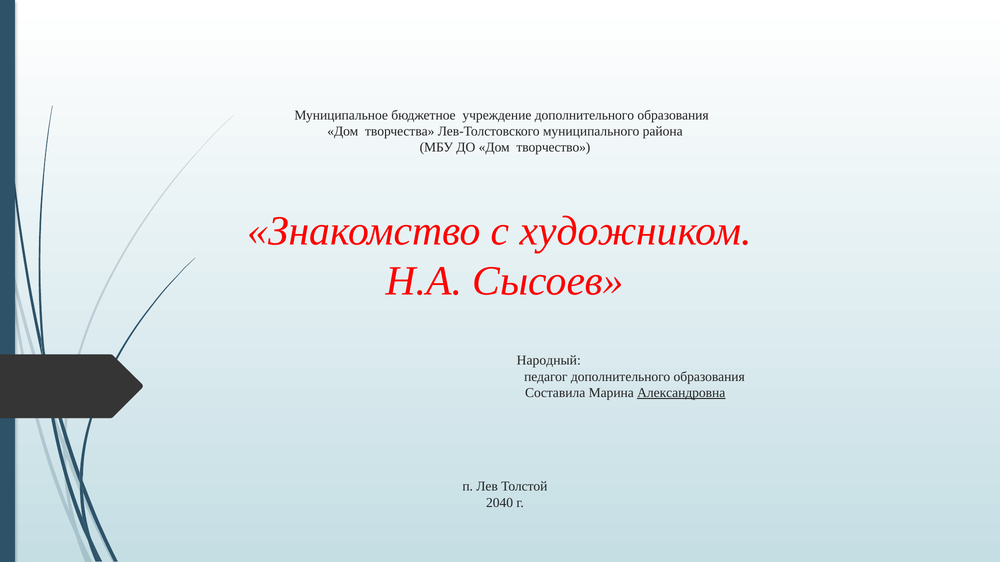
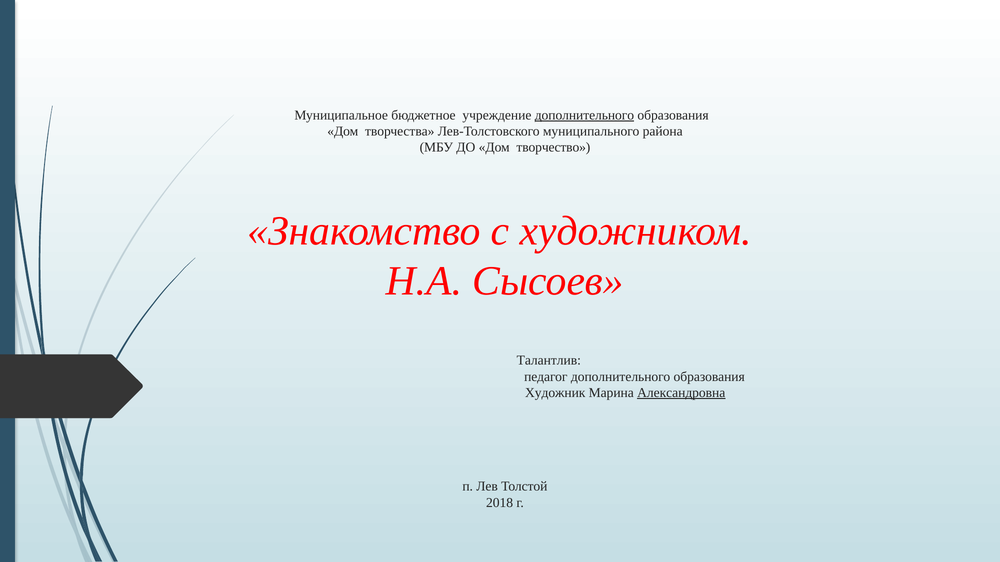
дополнительного at (584, 115) underline: none -> present
Народный: Народный -> Талантлив
Составила: Составила -> Художник
2040: 2040 -> 2018
